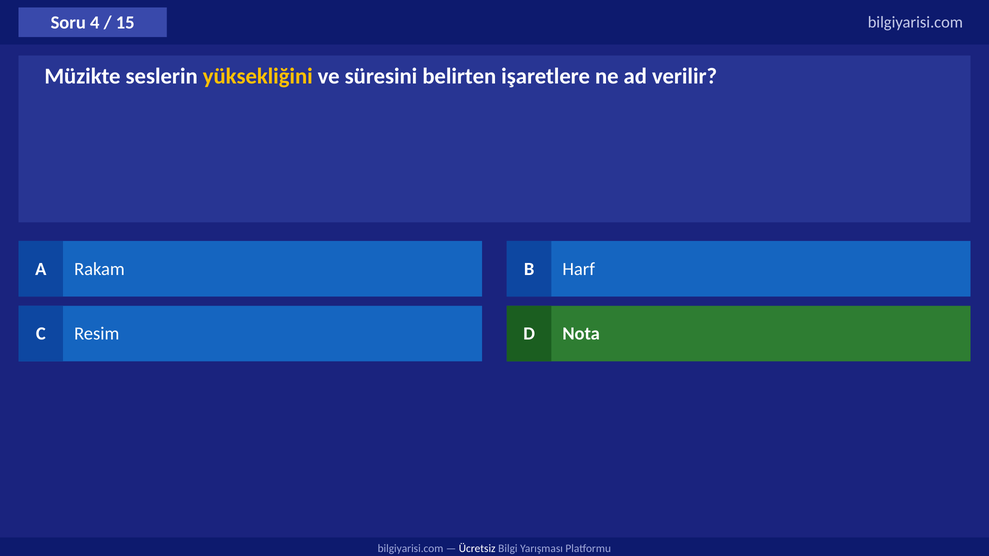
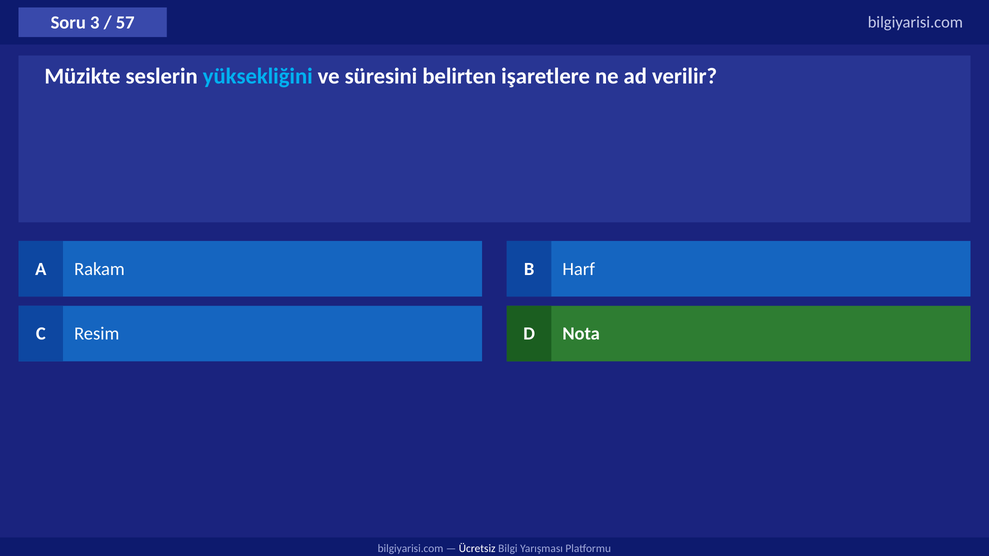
4: 4 -> 3
15: 15 -> 57
yüksekliğini colour: yellow -> light blue
